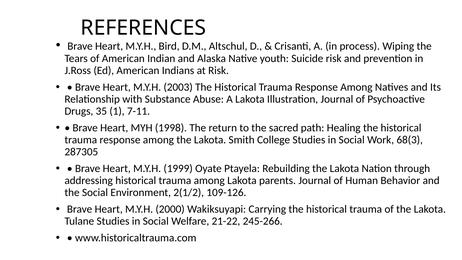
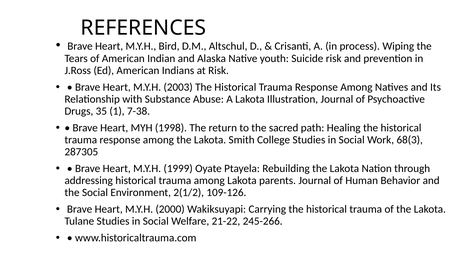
7-11: 7-11 -> 7-38
